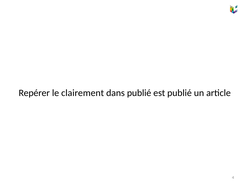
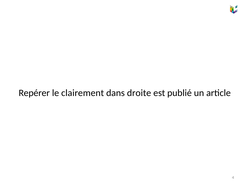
dans publié: publié -> droite
